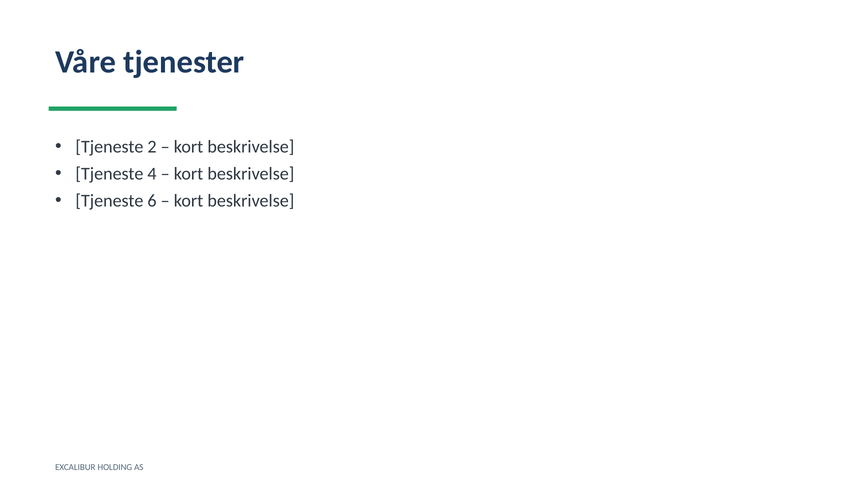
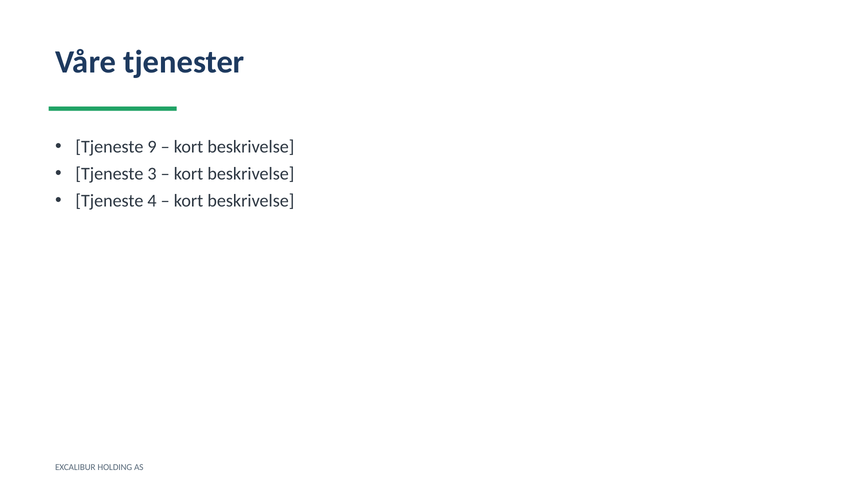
2: 2 -> 9
4: 4 -> 3
6: 6 -> 4
